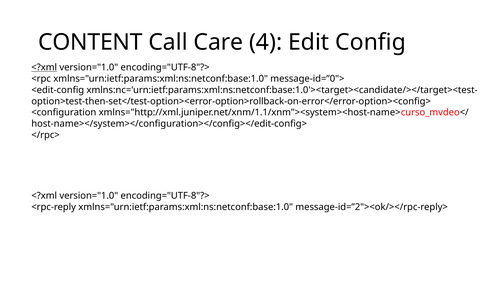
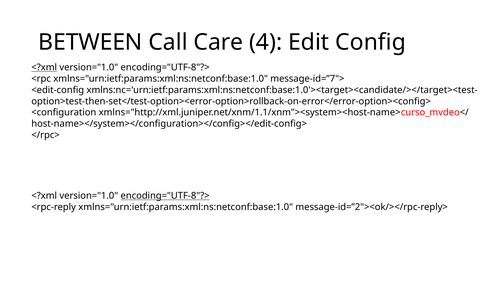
CONTENT: CONTENT -> BETWEEN
message-id=”0">: message-id=”0"> -> message-id=”7">
encoding="UTF-8"?> at (165, 196) underline: none -> present
